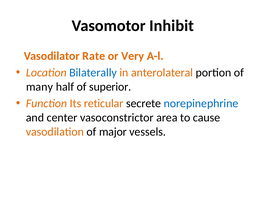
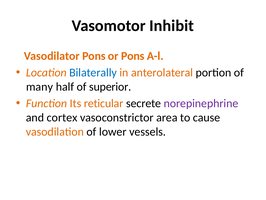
Vasodilator Rate: Rate -> Pons
or Very: Very -> Pons
norepinephrine colour: blue -> purple
center: center -> cortex
major: major -> lower
